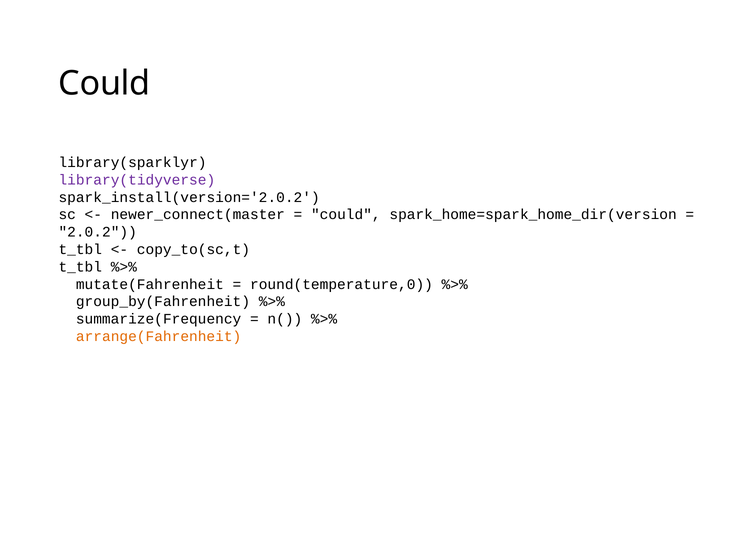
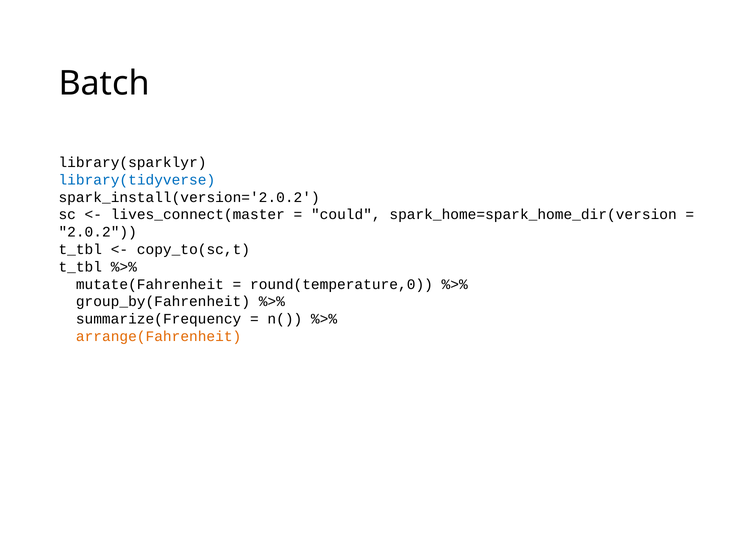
Could at (104, 84): Could -> Batch
library(tidyverse colour: purple -> blue
newer_connect(master: newer_connect(master -> lives_connect(master
